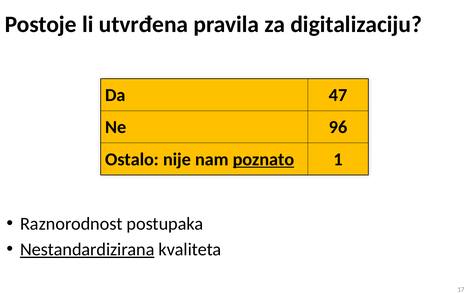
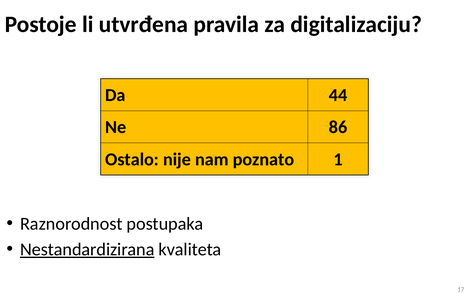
47: 47 -> 44
96: 96 -> 86
poznato underline: present -> none
